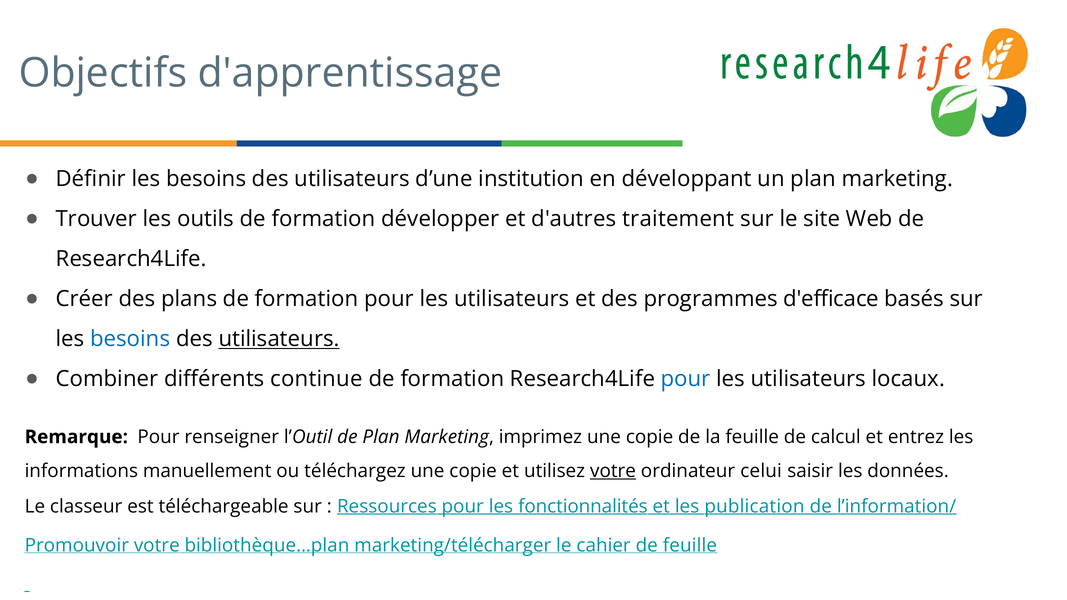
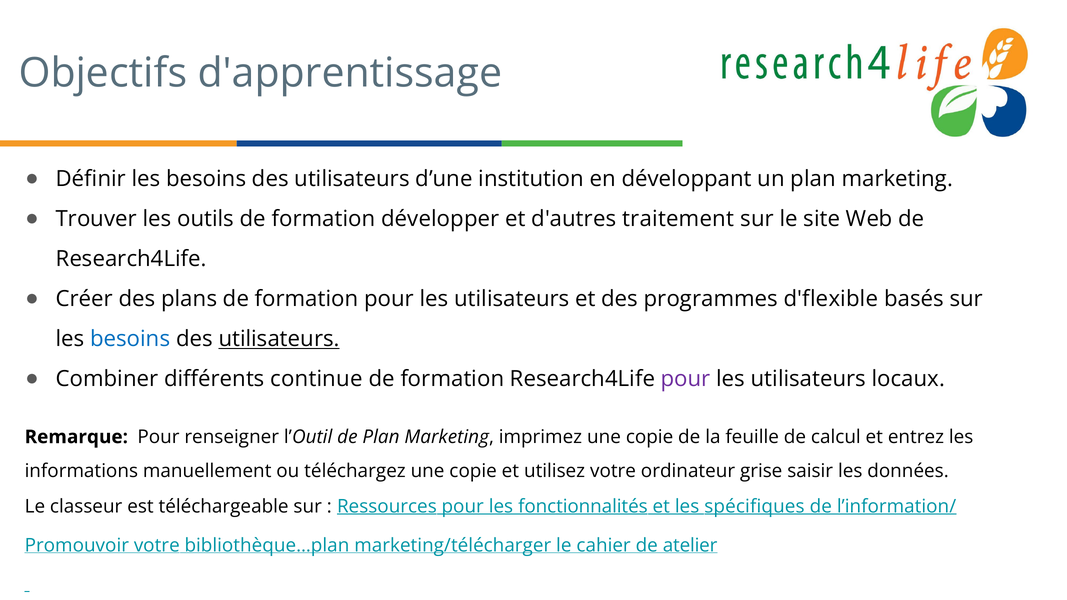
d'efficace: d'efficace -> d'flexible
pour at (686, 379) colour: blue -> purple
votre at (613, 471) underline: present -> none
celui: celui -> grise
publication: publication -> spécifiques
de feuille: feuille -> atelier
